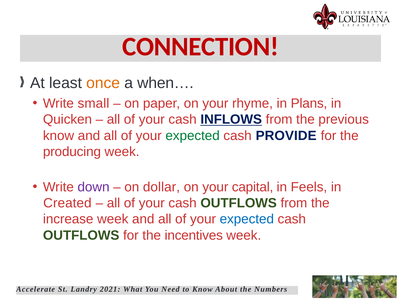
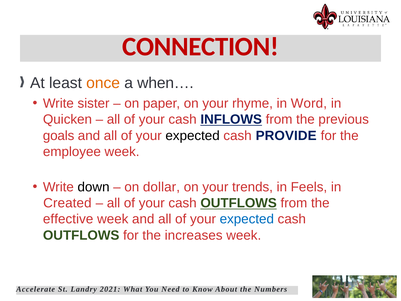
small: small -> sister
Plans: Plans -> Word
know at (59, 136): know -> goals
expected at (193, 136) colour: green -> black
producing: producing -> employee
down colour: purple -> black
capital: capital -> trends
OUTFLOWS at (239, 203) underline: none -> present
increase: increase -> effective
incentives: incentives -> increases
